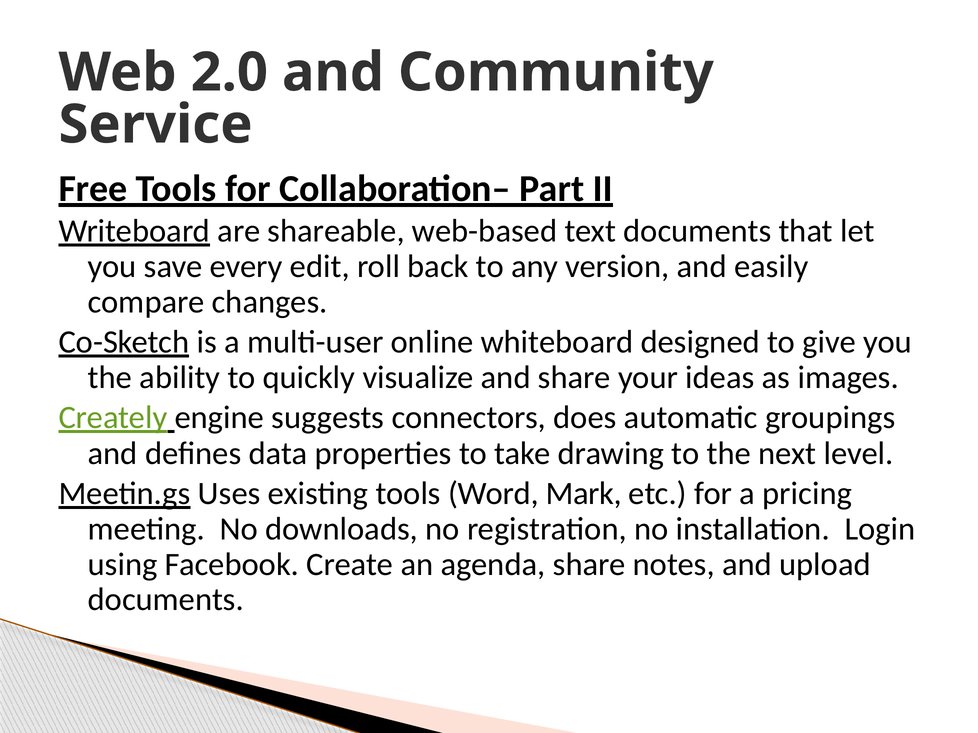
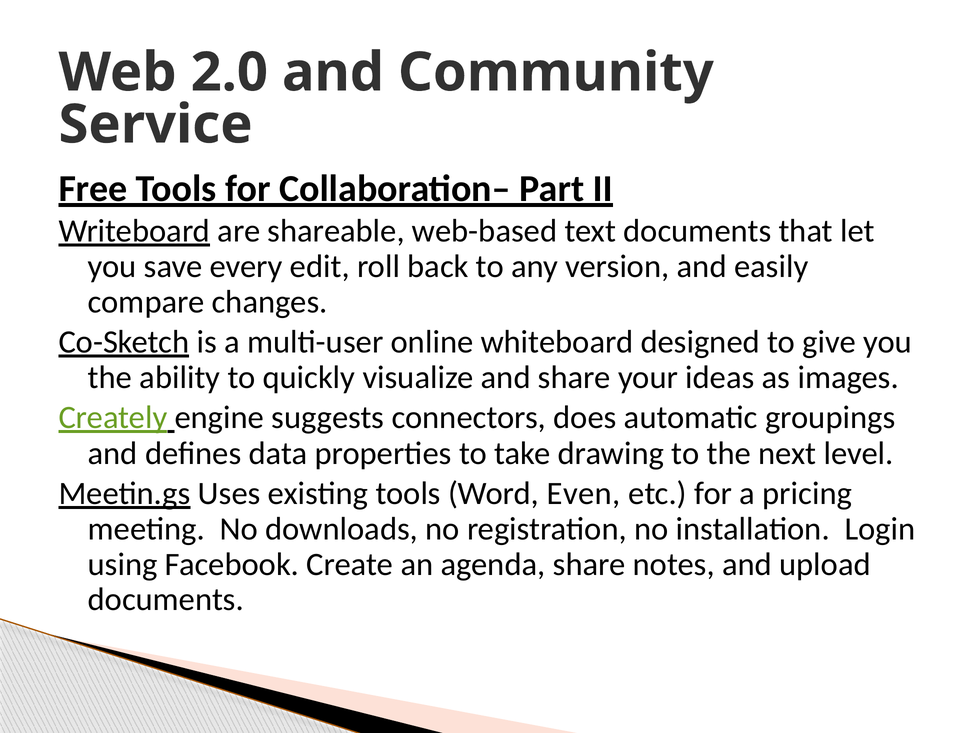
Mark: Mark -> Even
